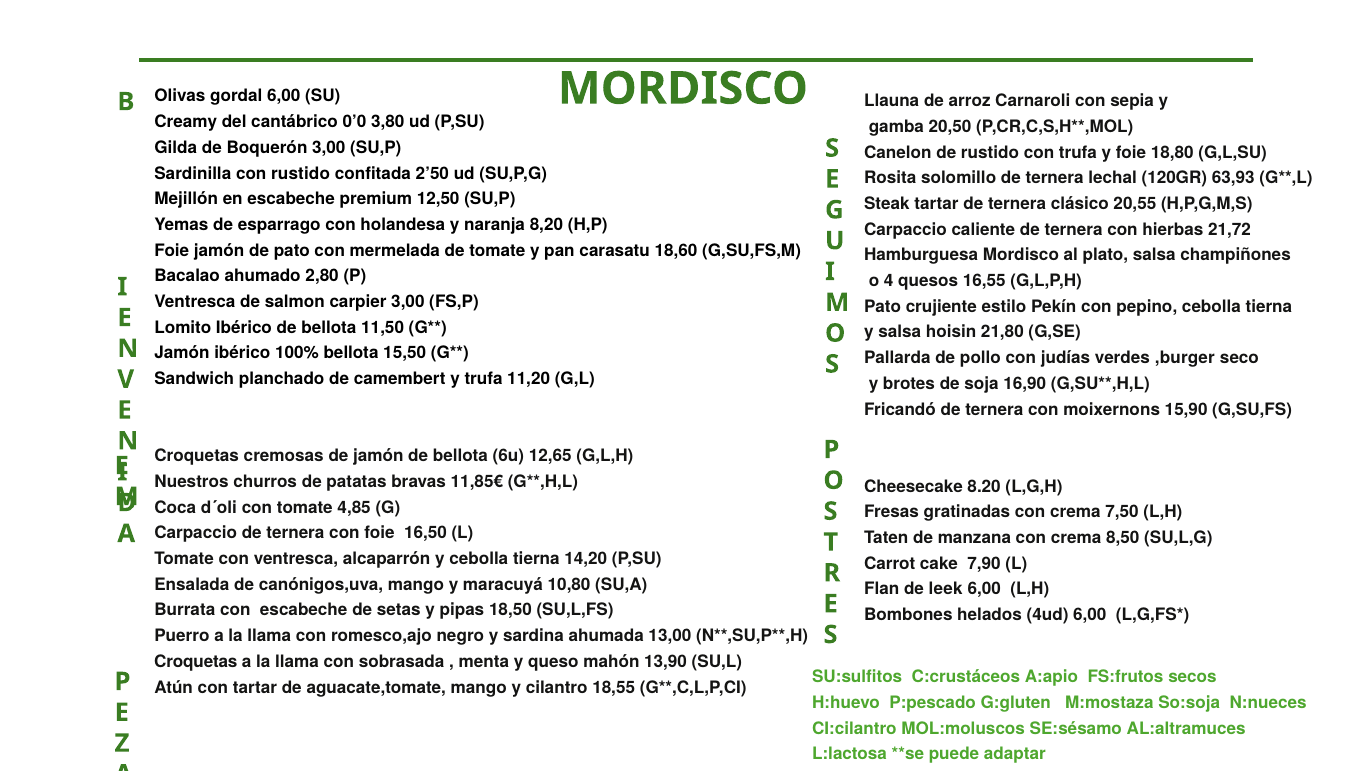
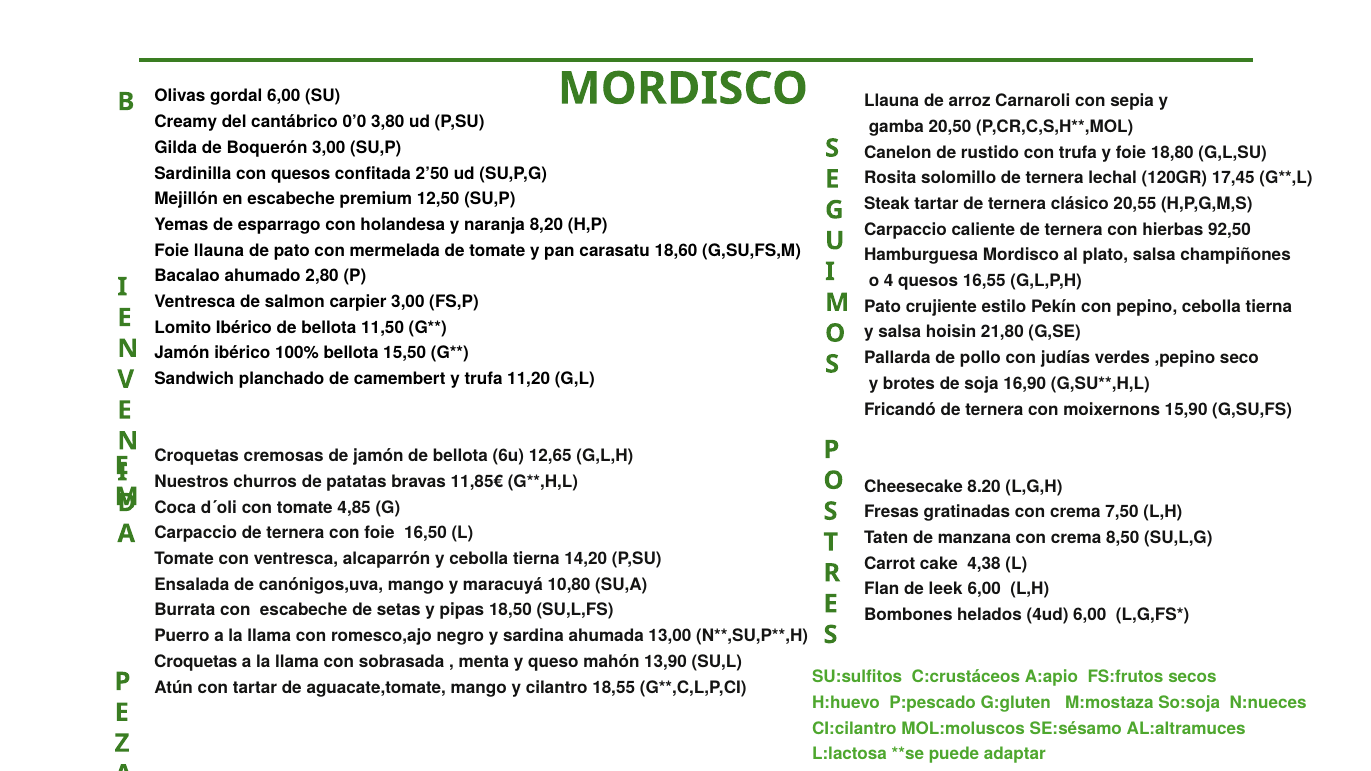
con rustido: rustido -> quesos
63,93: 63,93 -> 17,45
21,72: 21,72 -> 92,50
Foie jamón: jamón -> llauna
,burger: ,burger -> ,pepino
7,90: 7,90 -> 4,38
